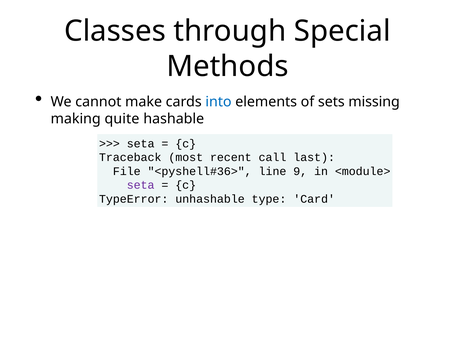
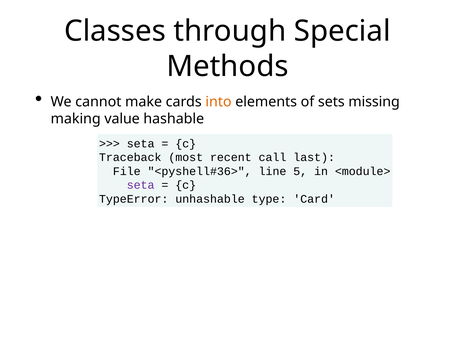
into colour: blue -> orange
quite: quite -> value
9: 9 -> 5
